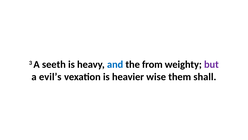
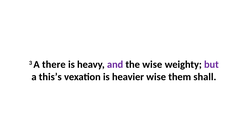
seeth: seeth -> there
and colour: blue -> purple
the from: from -> wise
evil’s: evil’s -> this’s
